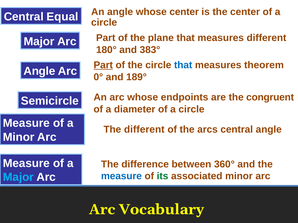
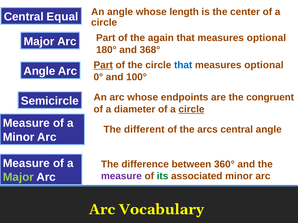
whose center: center -> length
plane: plane -> again
different at (266, 38): different -> optional
383°: 383° -> 368°
theorem at (264, 65): theorem -> optional
189°: 189° -> 100°
circle at (191, 109) underline: none -> present
measure at (121, 176) colour: blue -> purple
Major at (18, 178) colour: light blue -> light green
